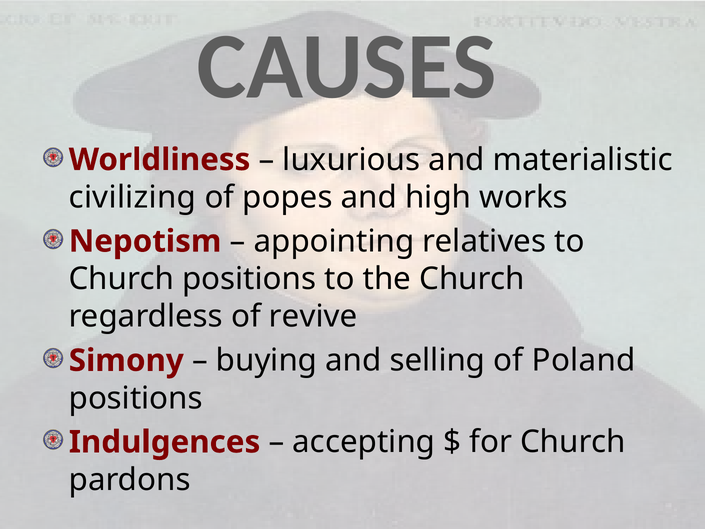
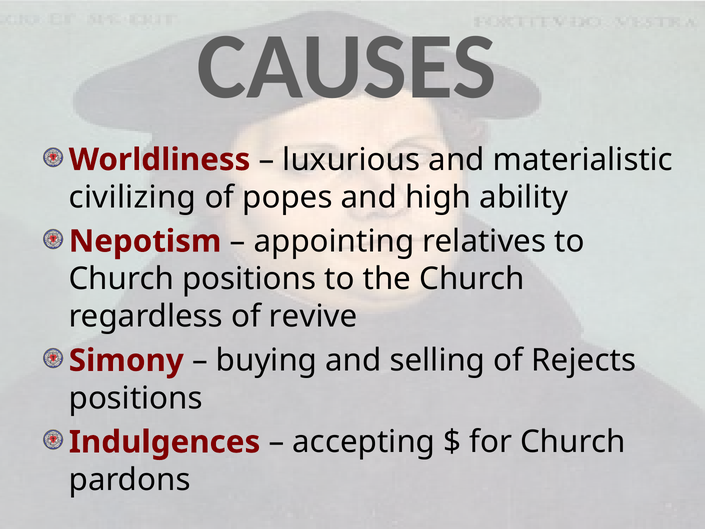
works: works -> ability
Poland: Poland -> Rejects
